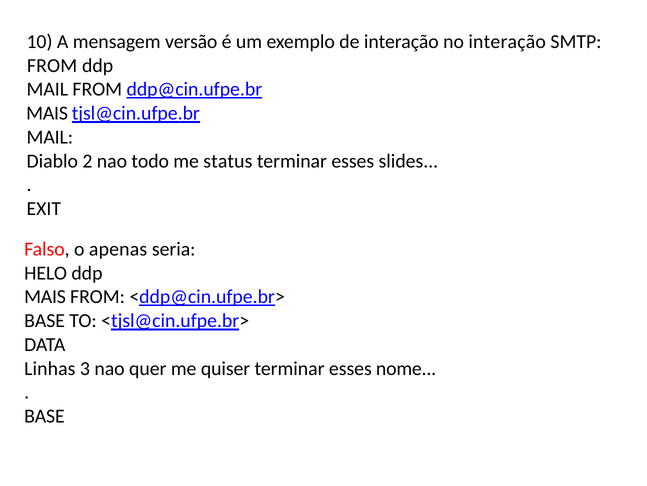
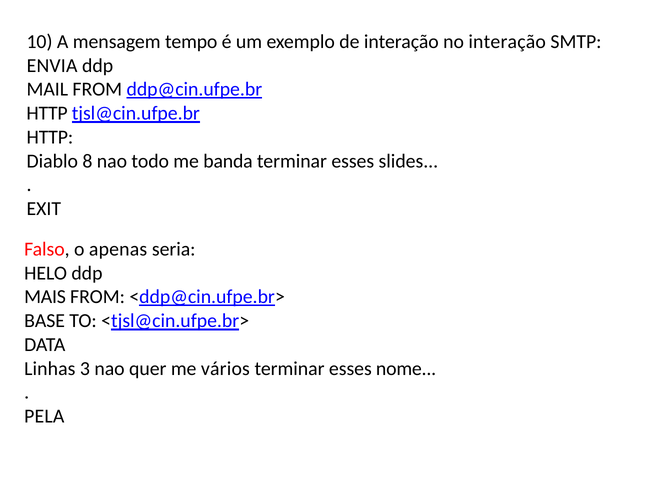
versão: versão -> tempo
FROM at (52, 65): FROM -> ENVIA
MAIS at (47, 113): MAIS -> HTTP
MAIL at (50, 137): MAIL -> HTTP
2: 2 -> 8
status: status -> banda
quiser: quiser -> vários
BASE at (44, 416): BASE -> PELA
